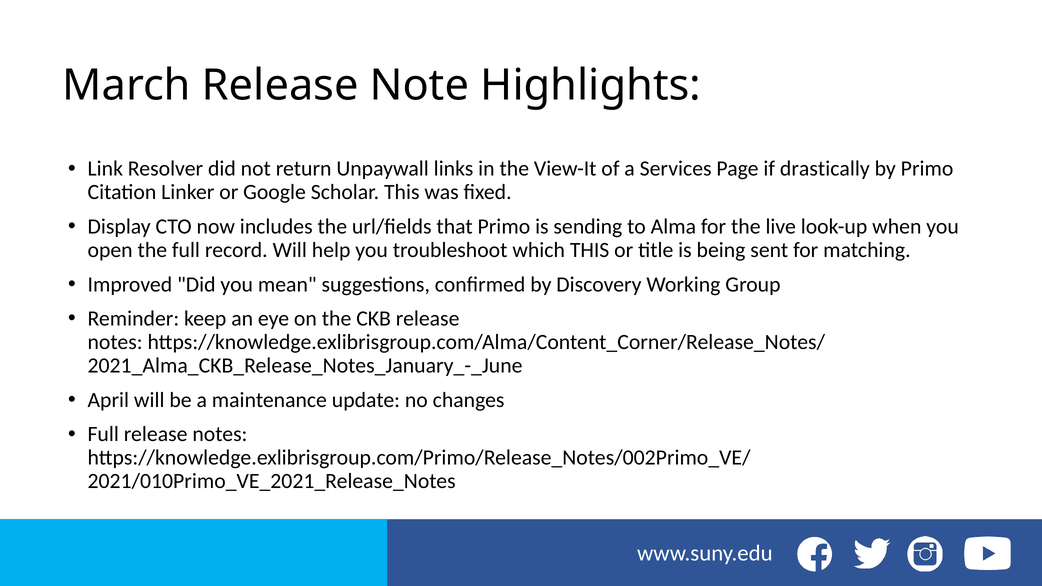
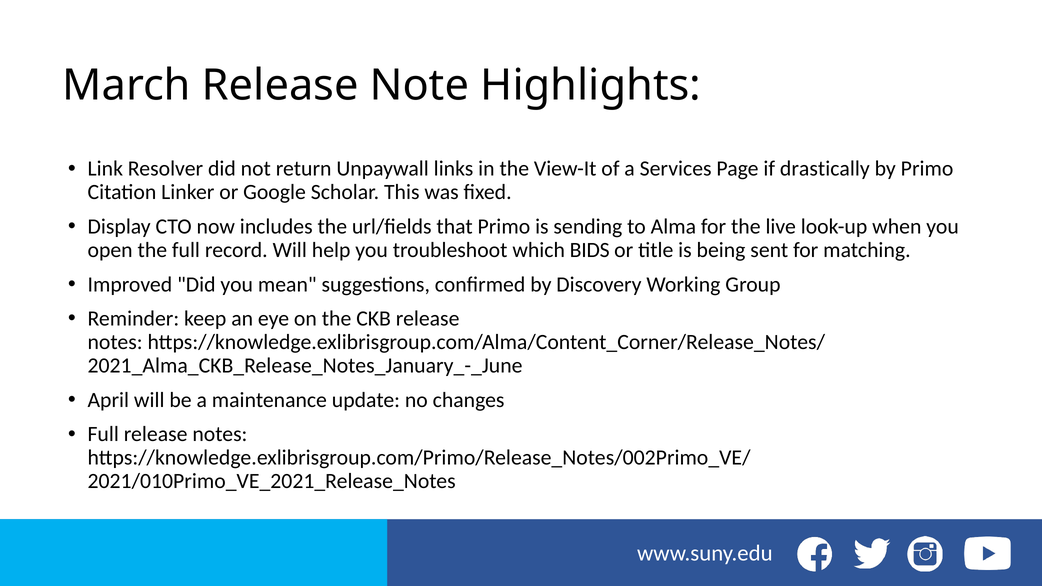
which THIS: THIS -> BIDS
